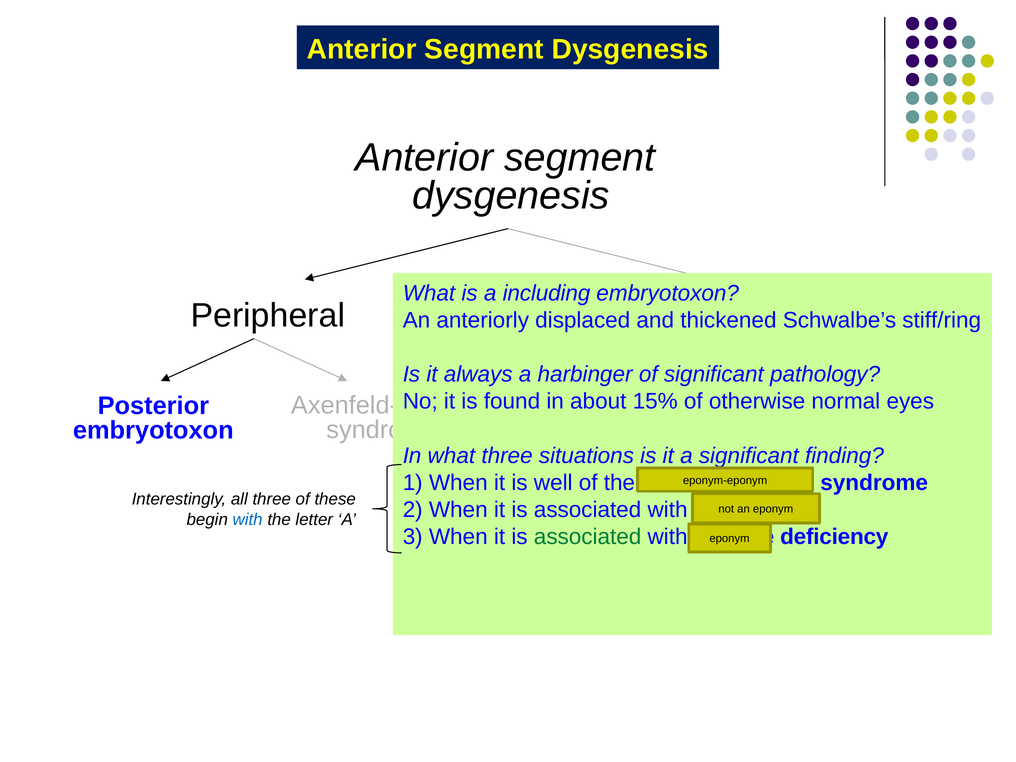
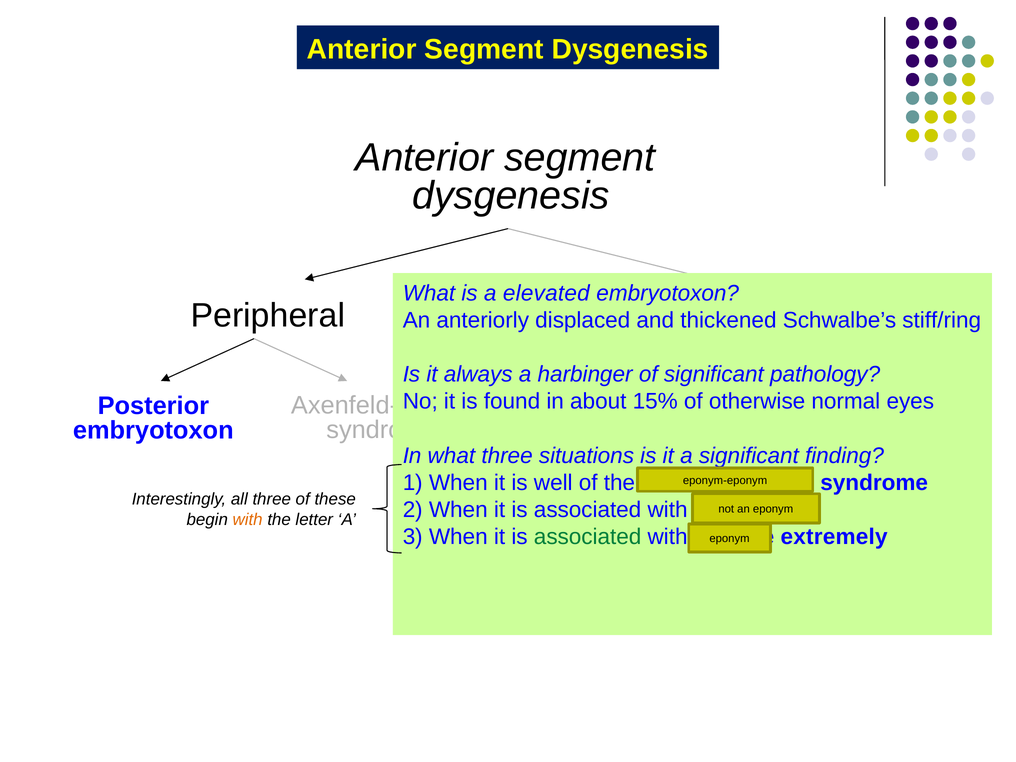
including: including -> elevated
with at (248, 520) colour: blue -> orange
deficiency: deficiency -> extremely
